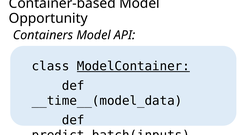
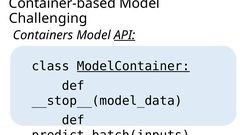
Opportunity: Opportunity -> Challenging
API underline: none -> present
__time__(model_data: __time__(model_data -> __stop__(model_data
